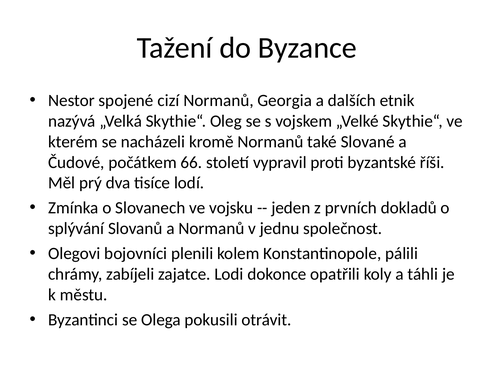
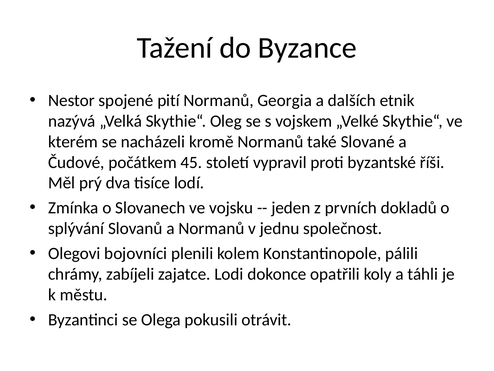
cizí: cizí -> pití
66: 66 -> 45
